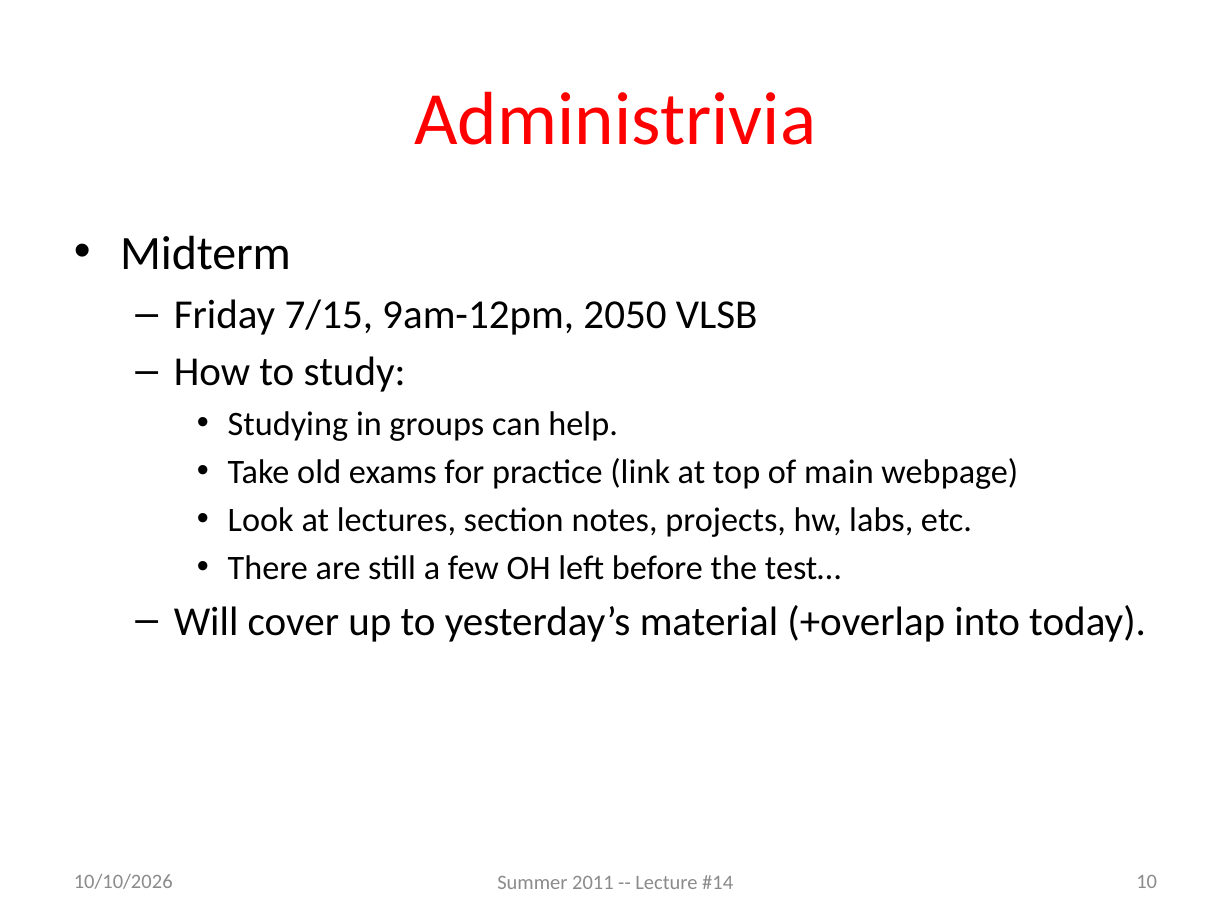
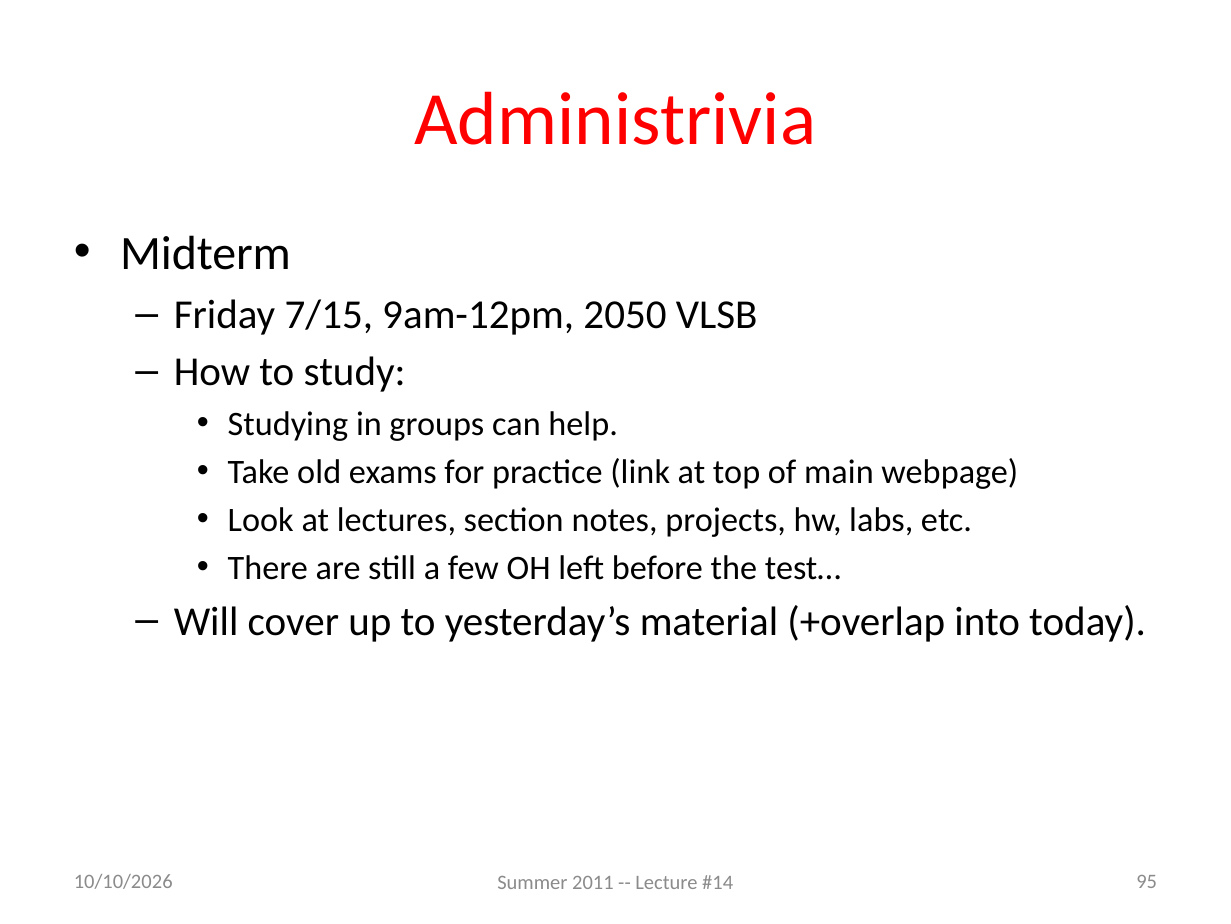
10: 10 -> 95
